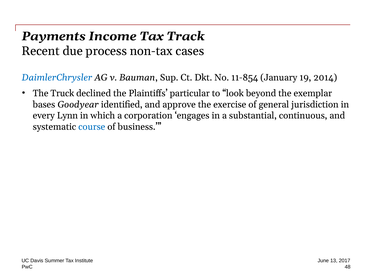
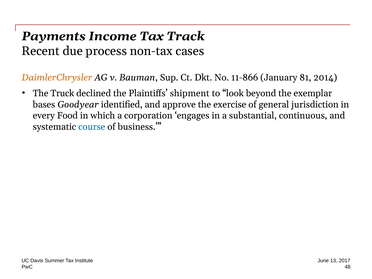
DaimlerChrysler colour: blue -> orange
11-854: 11-854 -> 11-866
19: 19 -> 81
particular: particular -> shipment
Lynn: Lynn -> Food
